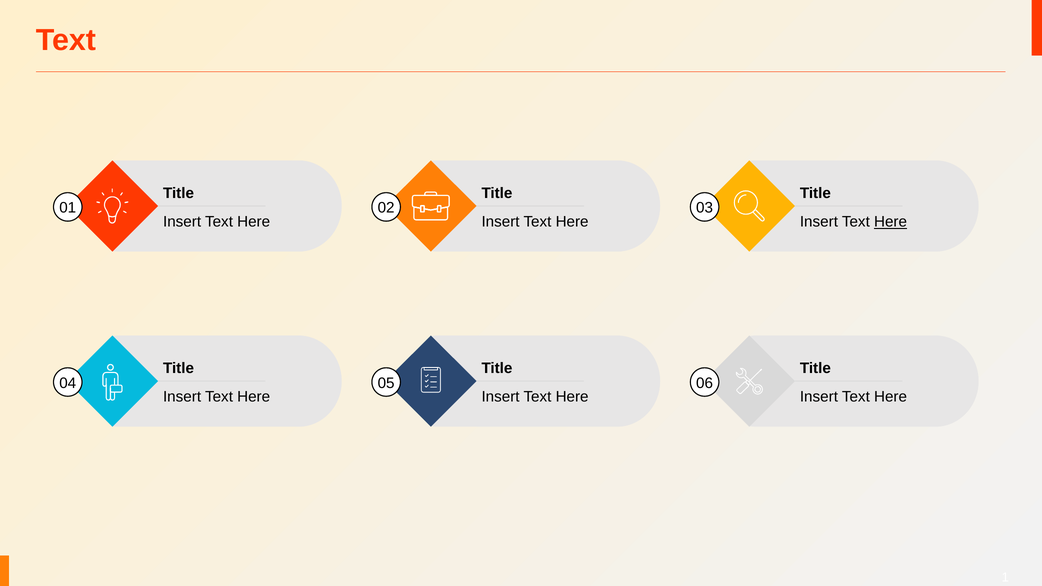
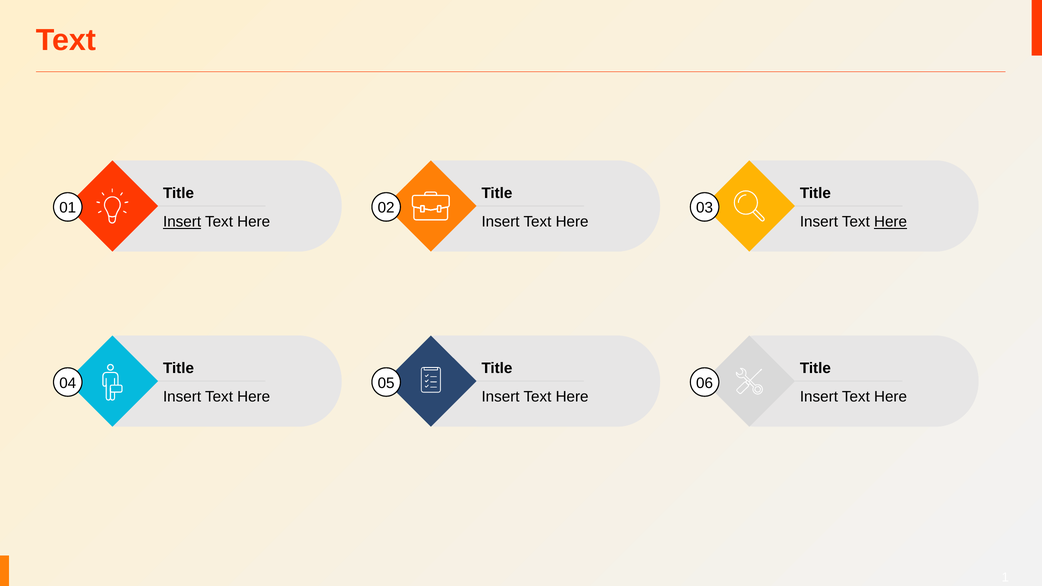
Insert at (182, 222) underline: none -> present
